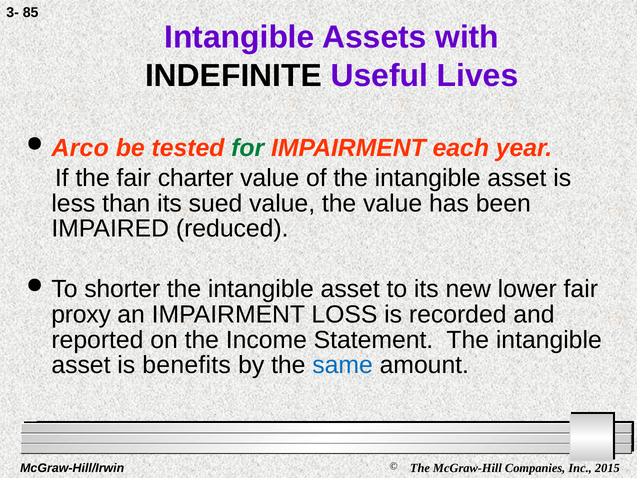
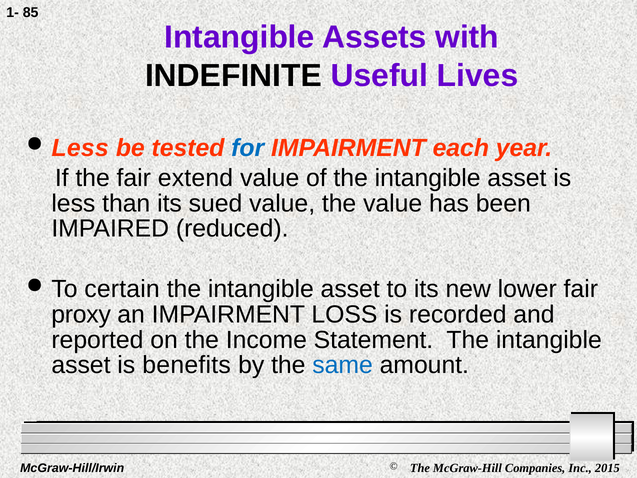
3-: 3- -> 1-
Arco at (80, 148): Arco -> Less
for colour: green -> blue
charter: charter -> extend
shorter: shorter -> certain
